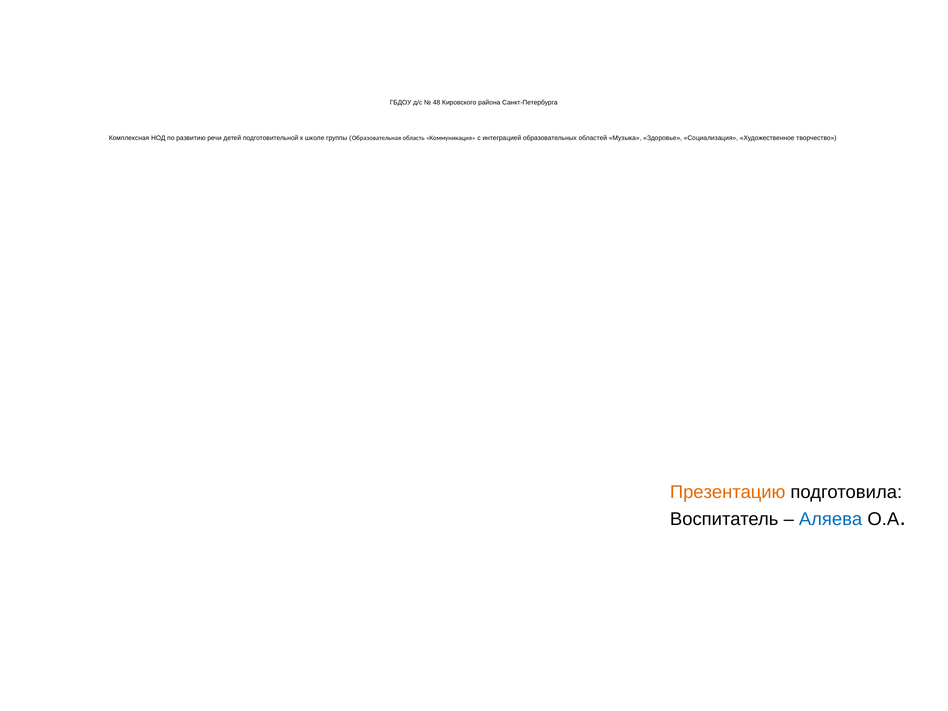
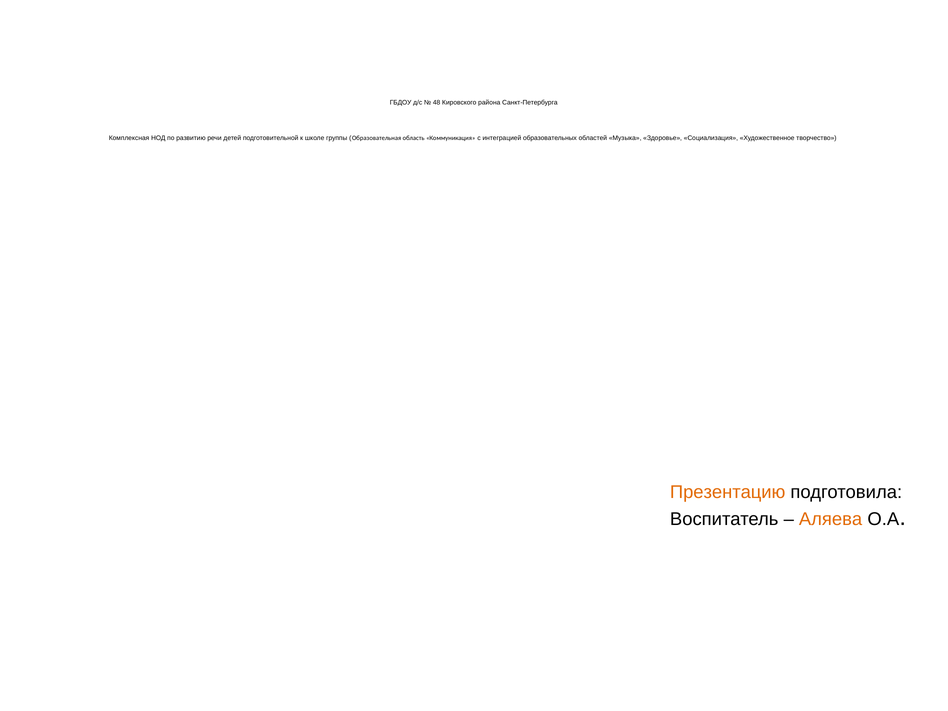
Аляева colour: blue -> orange
